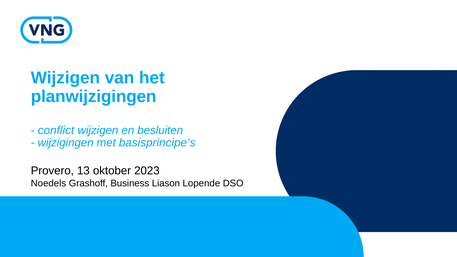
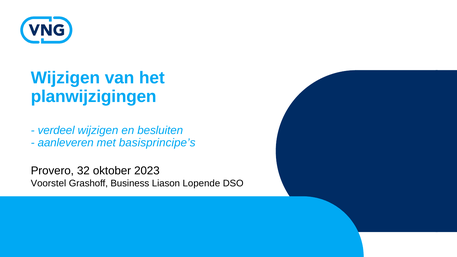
conflict: conflict -> verdeel
wijzigingen: wijzigingen -> aanleveren
13: 13 -> 32
Noedels: Noedels -> Voorstel
